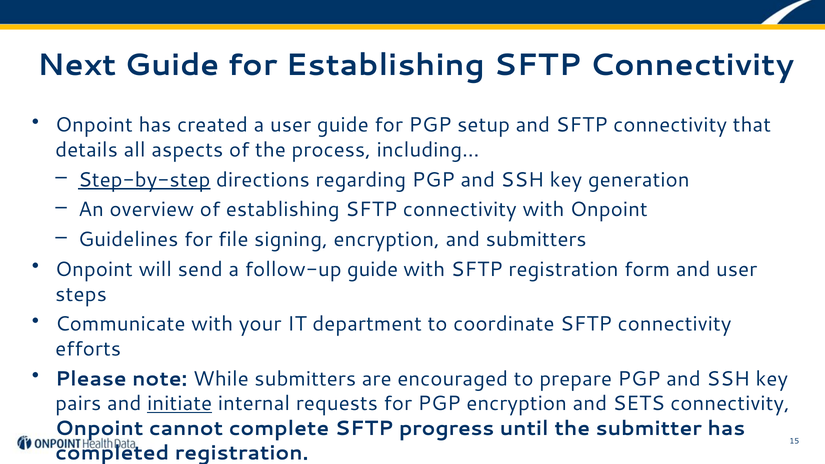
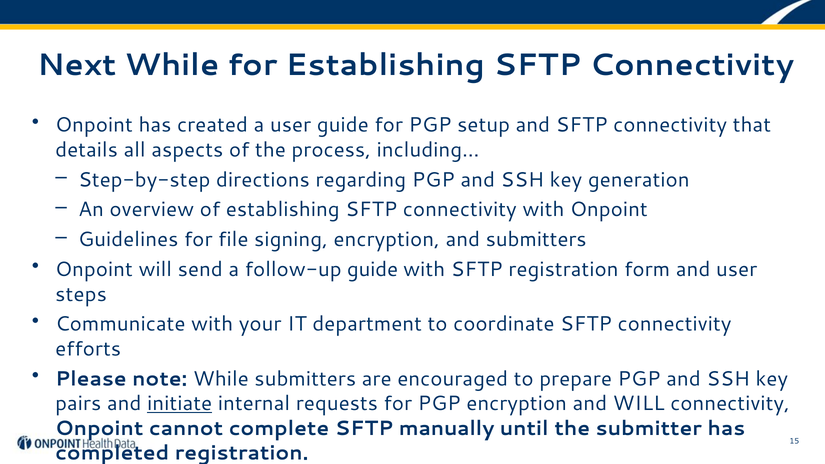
Next Guide: Guide -> While
Step-by-step underline: present -> none
and SETS: SETS -> WILL
progress: progress -> manually
